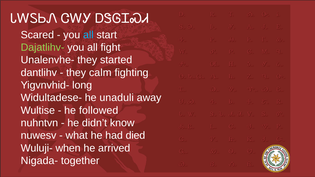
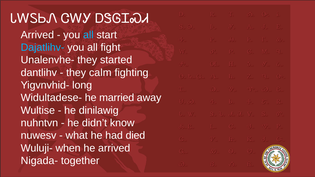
Scared at (37, 35): Scared -> Arrived
Dajatlihv- colour: light green -> light blue
unaduli: unaduli -> married
followed: followed -> dinilawig
